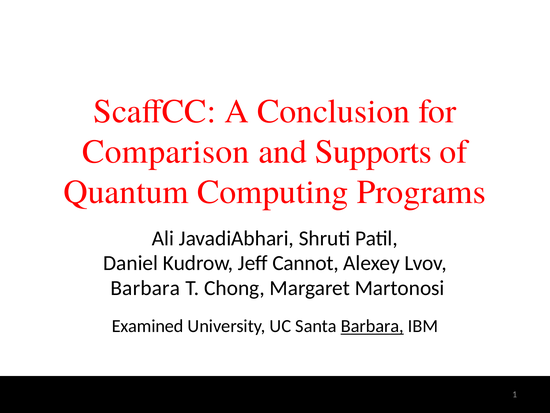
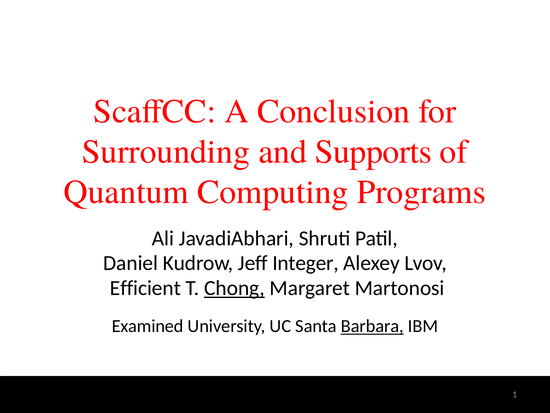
Comparison: Comparison -> Surrounding
Cannot: Cannot -> Integer
Barbara at (145, 288): Barbara -> Efficient
Chong underline: none -> present
